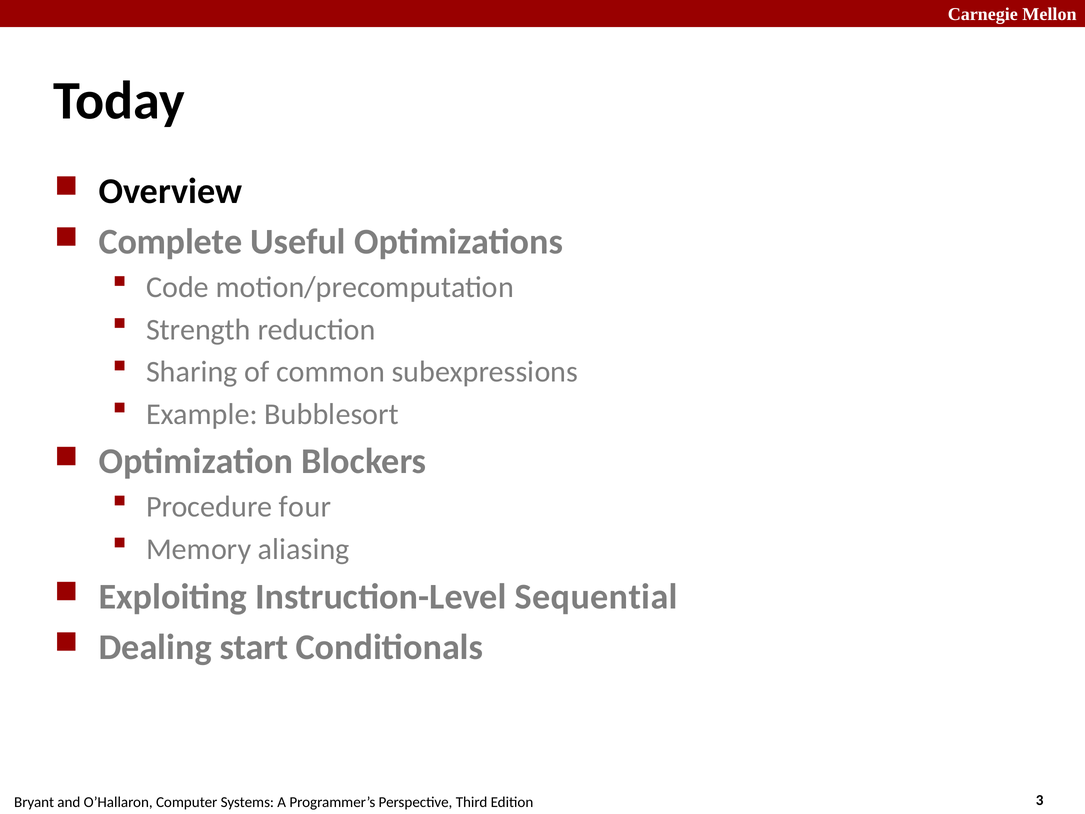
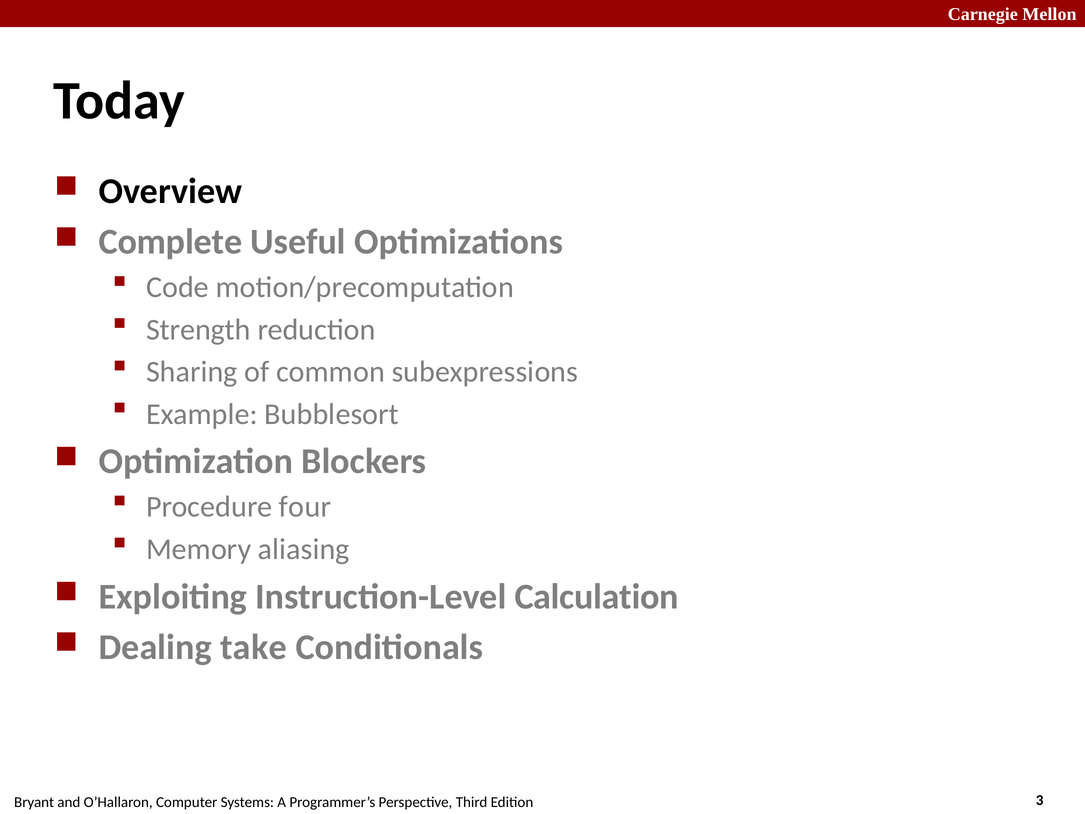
Sequential: Sequential -> Calculation
start: start -> take
